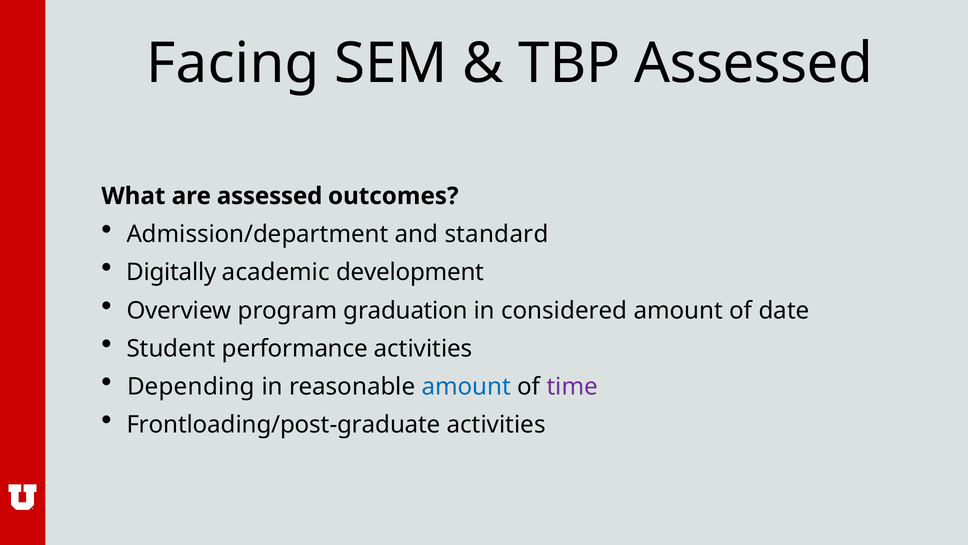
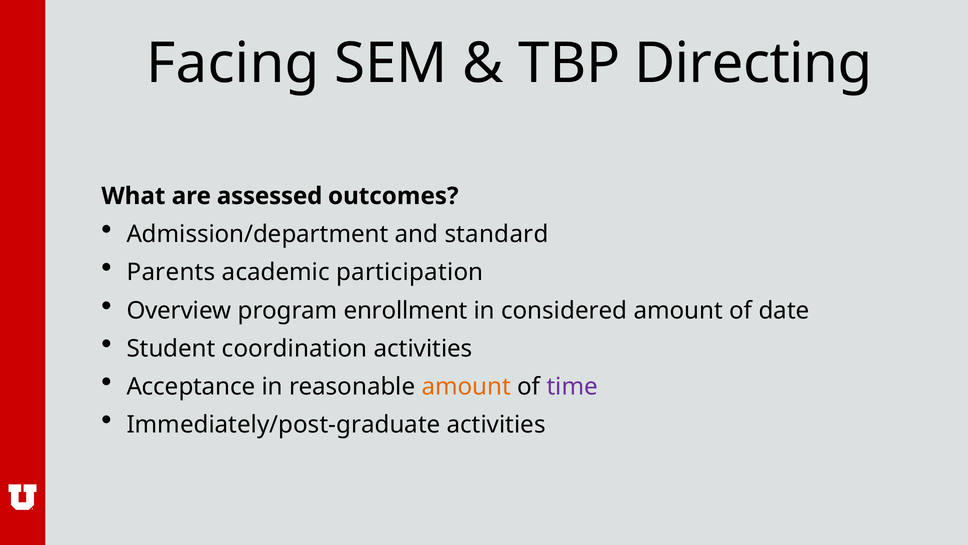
TBP Assessed: Assessed -> Directing
Digitally: Digitally -> Parents
development: development -> participation
graduation: graduation -> enrollment
performance: performance -> coordination
Depending: Depending -> Acceptance
amount at (466, 386) colour: blue -> orange
Frontloading/post-graduate: Frontloading/post-graduate -> Immediately/post-graduate
